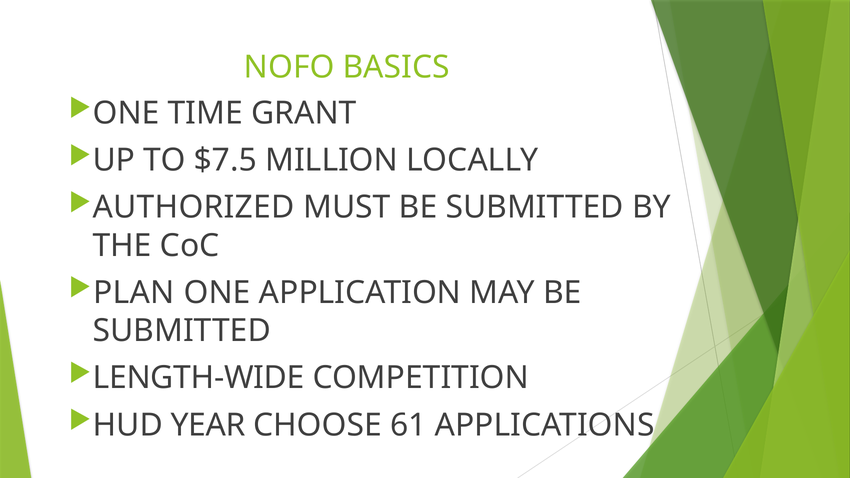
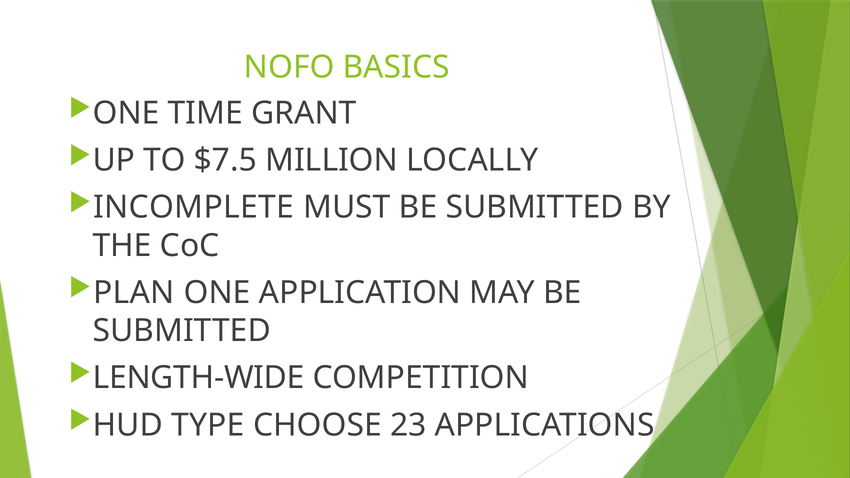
AUTHORIZED: AUTHORIZED -> INCOMPLETE
YEAR: YEAR -> TYPE
61: 61 -> 23
